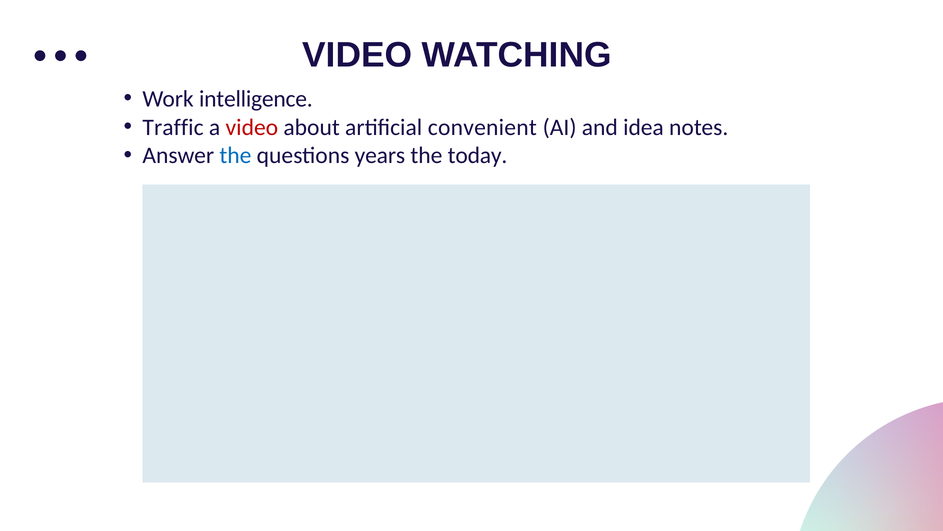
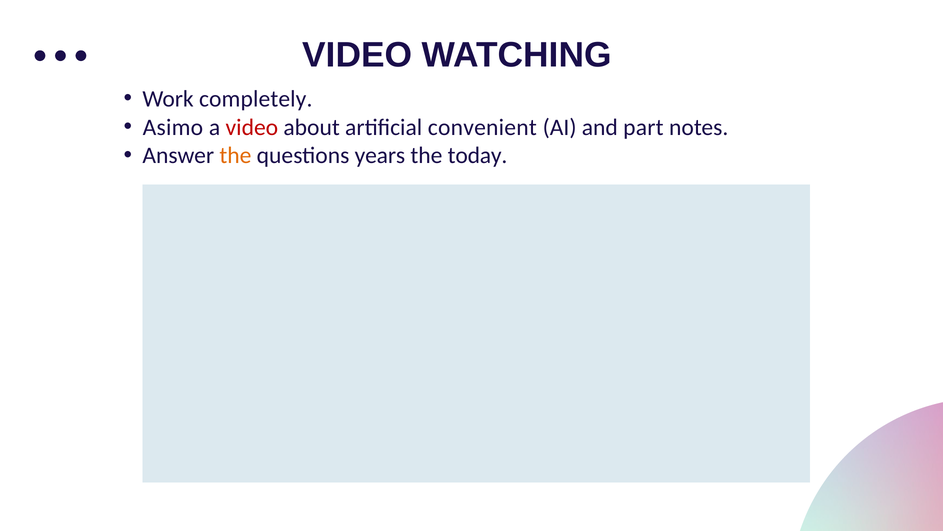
intelligence: intelligence -> completely
Traffic: Traffic -> Asimo
idea: idea -> part
the at (235, 155) colour: blue -> orange
